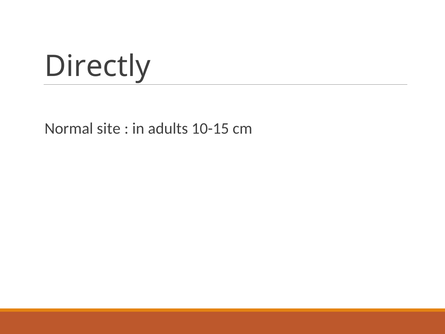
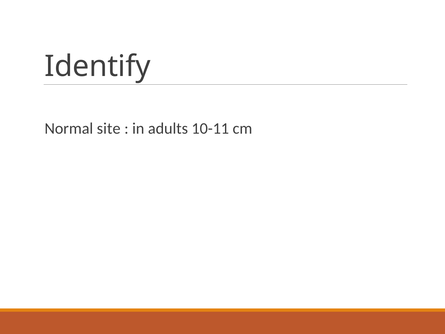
Directly: Directly -> Identify
10-15: 10-15 -> 10-11
